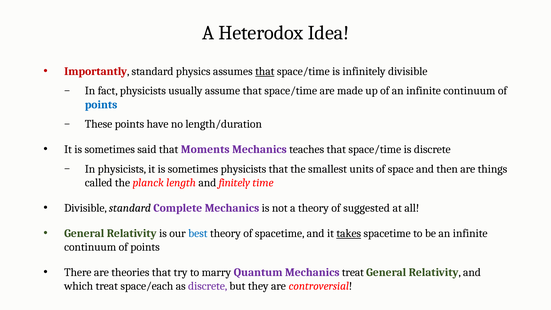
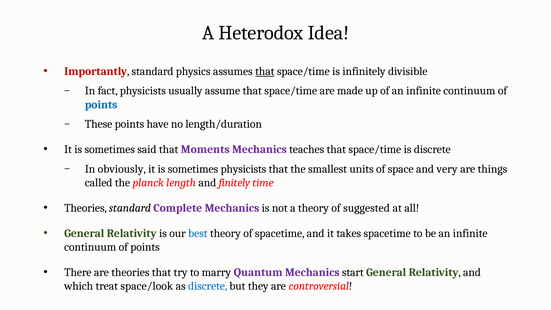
In physicists: physicists -> obviously
then: then -> very
Divisible at (86, 208): Divisible -> Theories
takes underline: present -> none
Mechanics treat: treat -> start
space/each: space/each -> space/look
discrete at (208, 286) colour: purple -> blue
